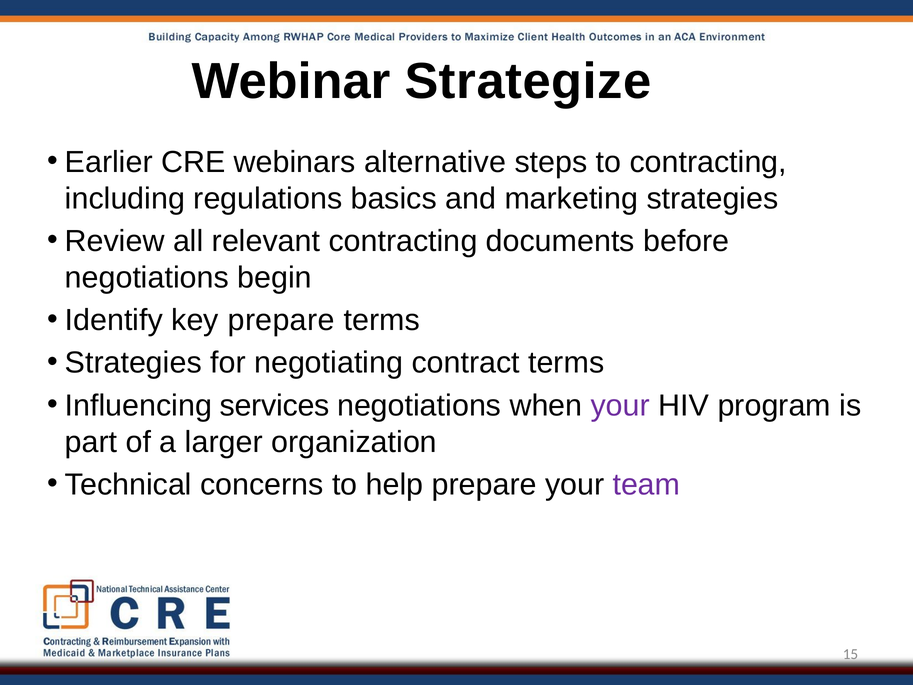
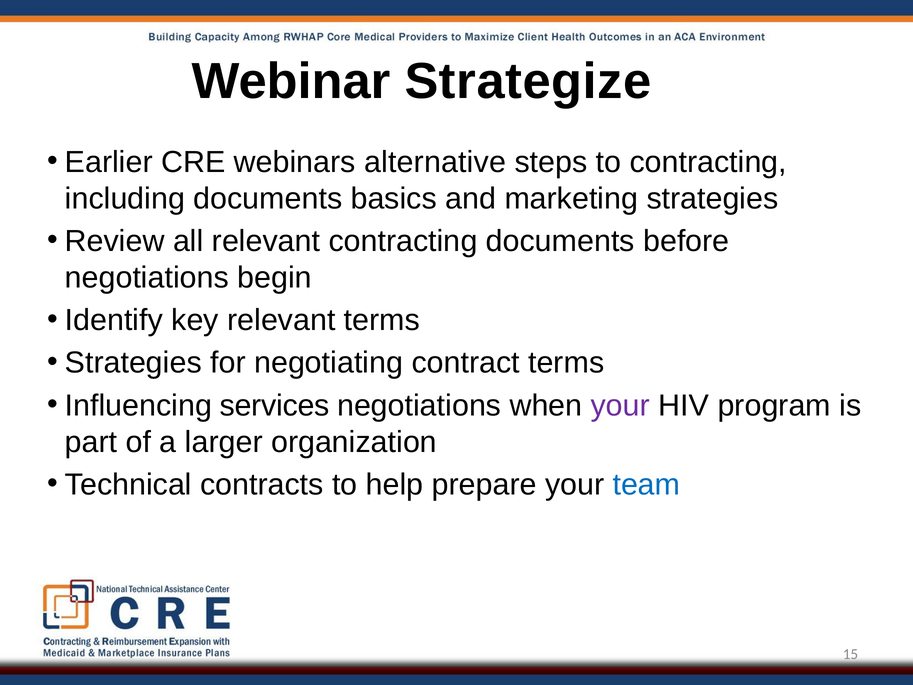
including regulations: regulations -> documents
key prepare: prepare -> relevant
concerns: concerns -> contracts
team colour: purple -> blue
